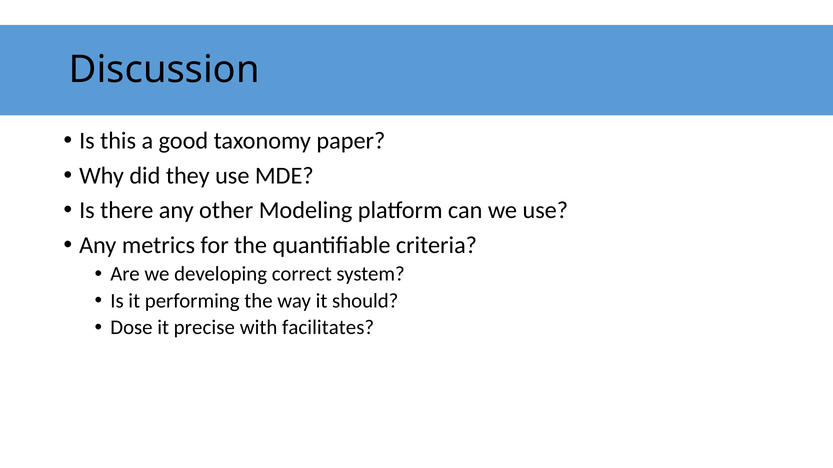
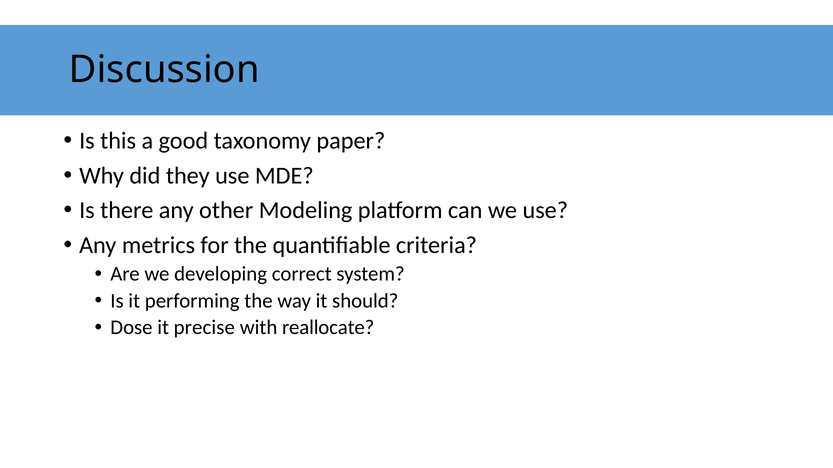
facilitates: facilitates -> reallocate
